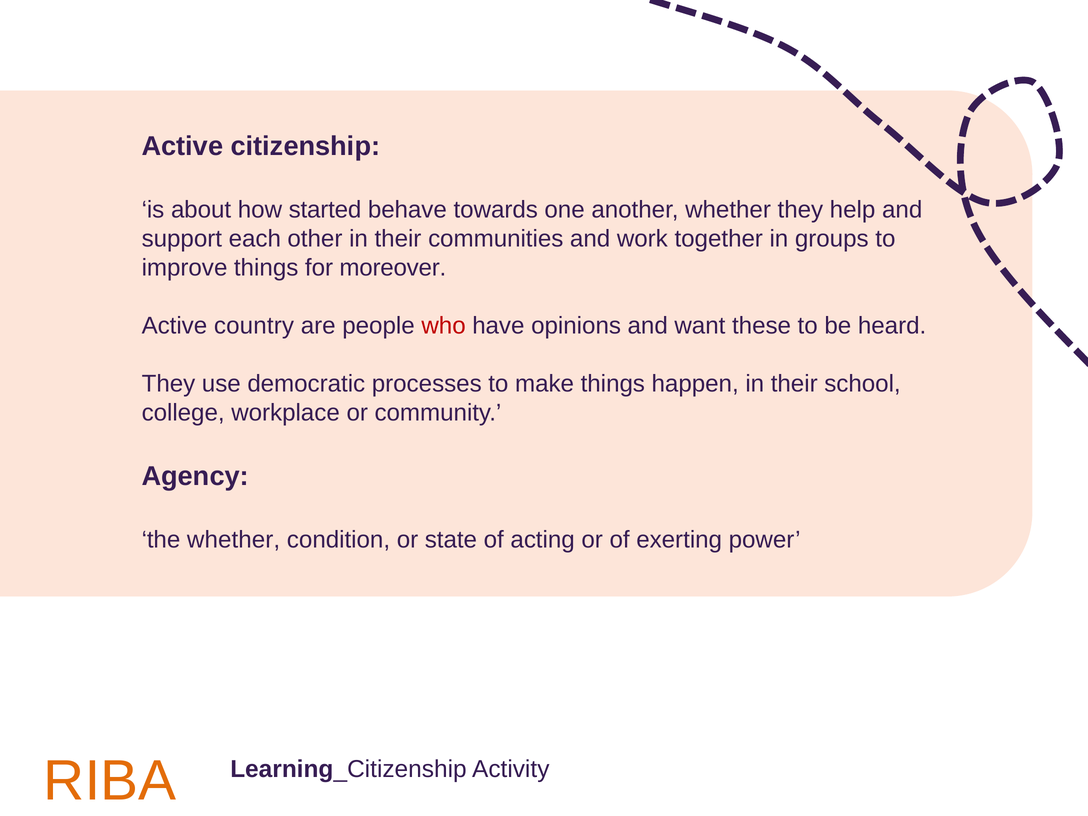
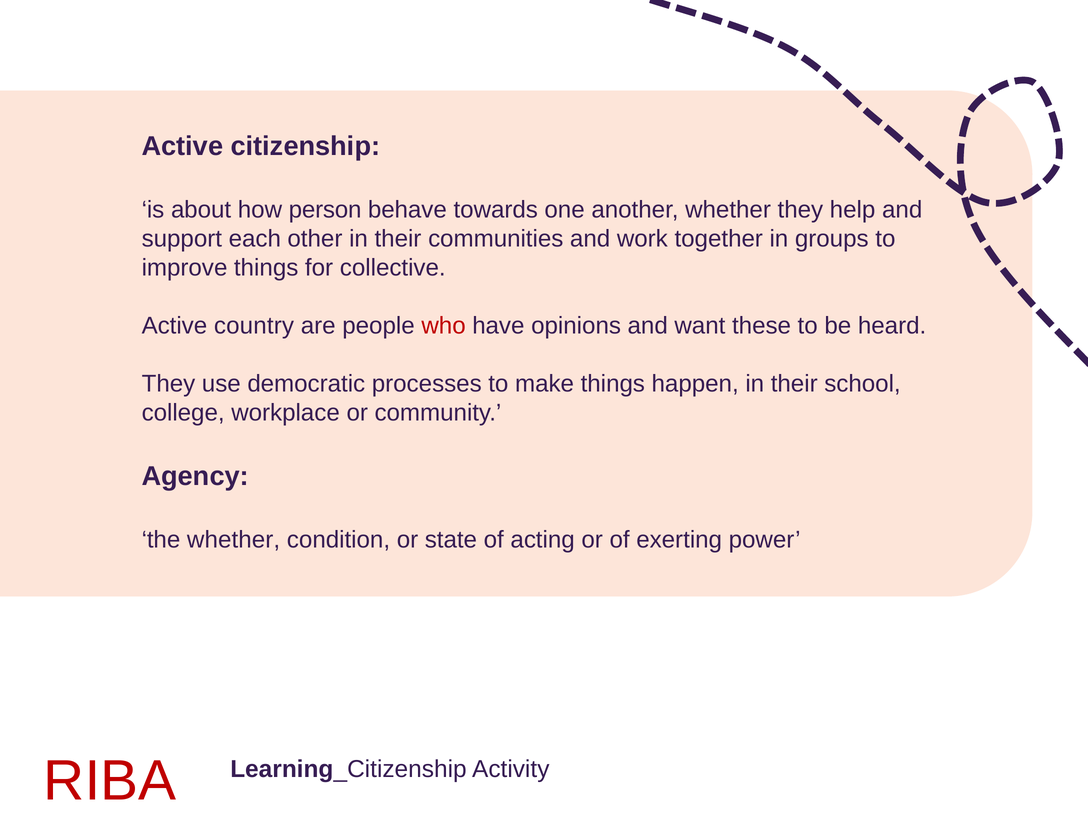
started: started -> person
moreover: moreover -> collective
RIBA colour: orange -> red
